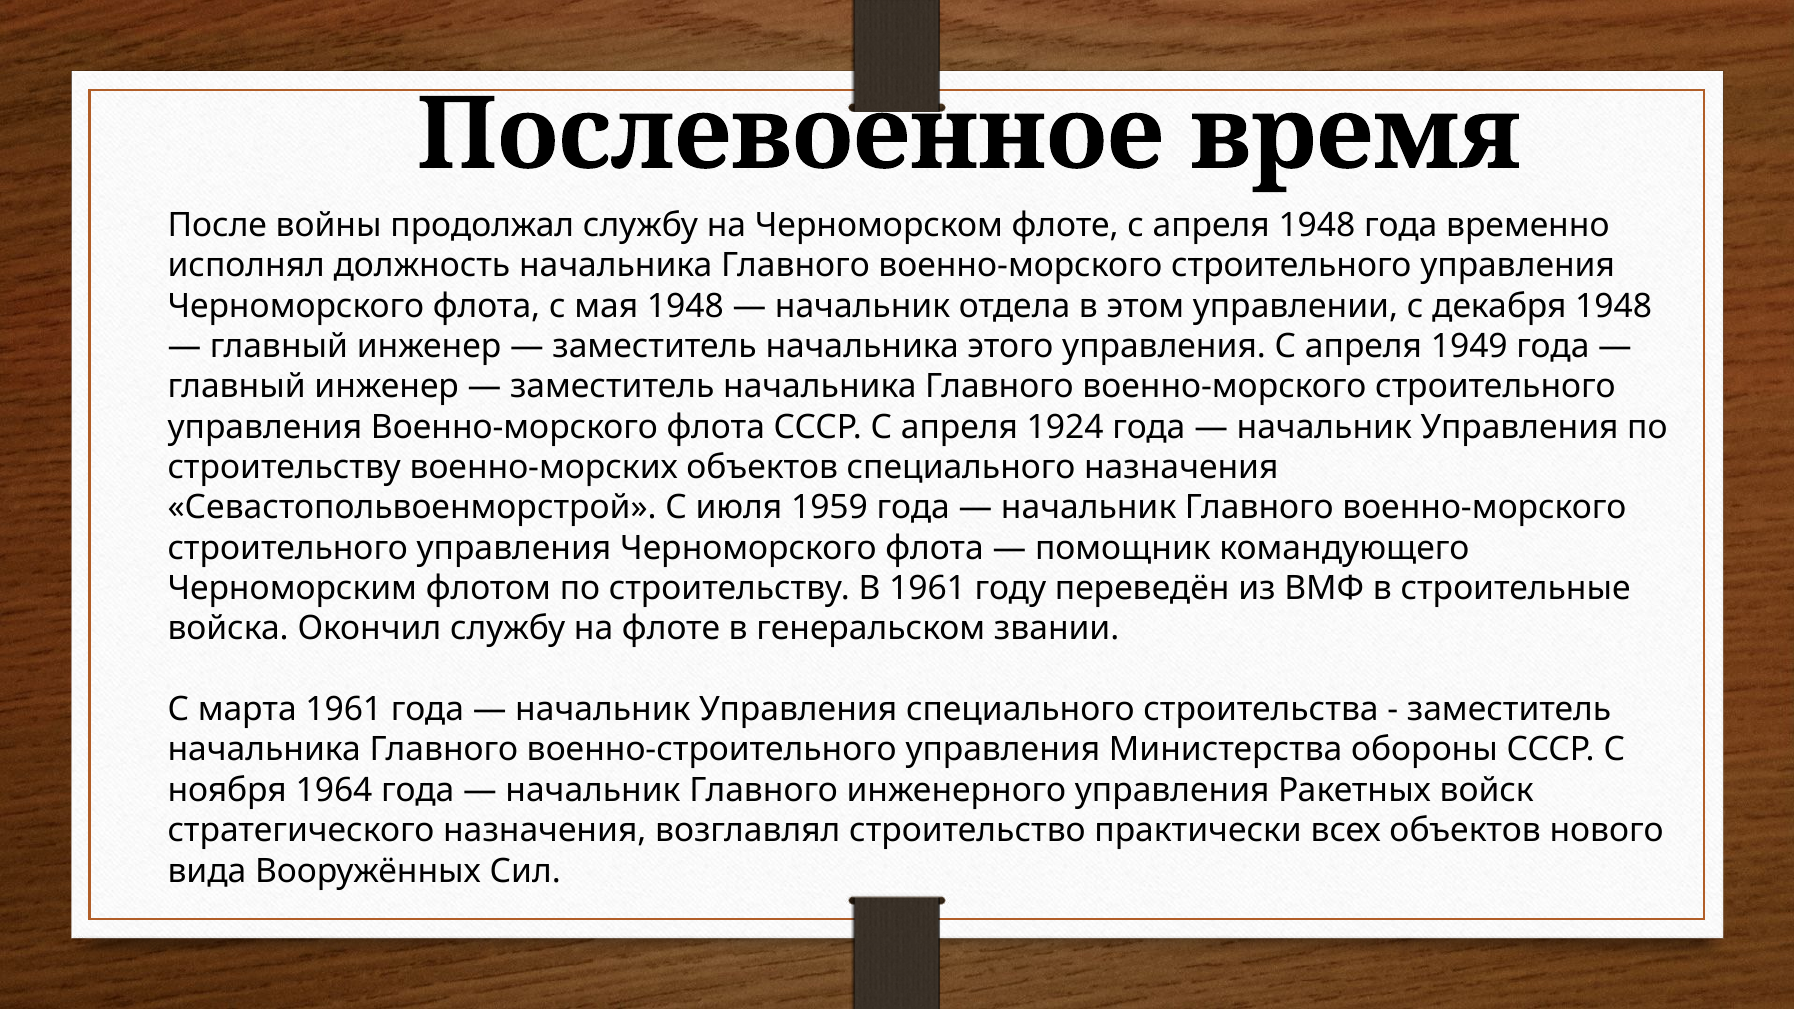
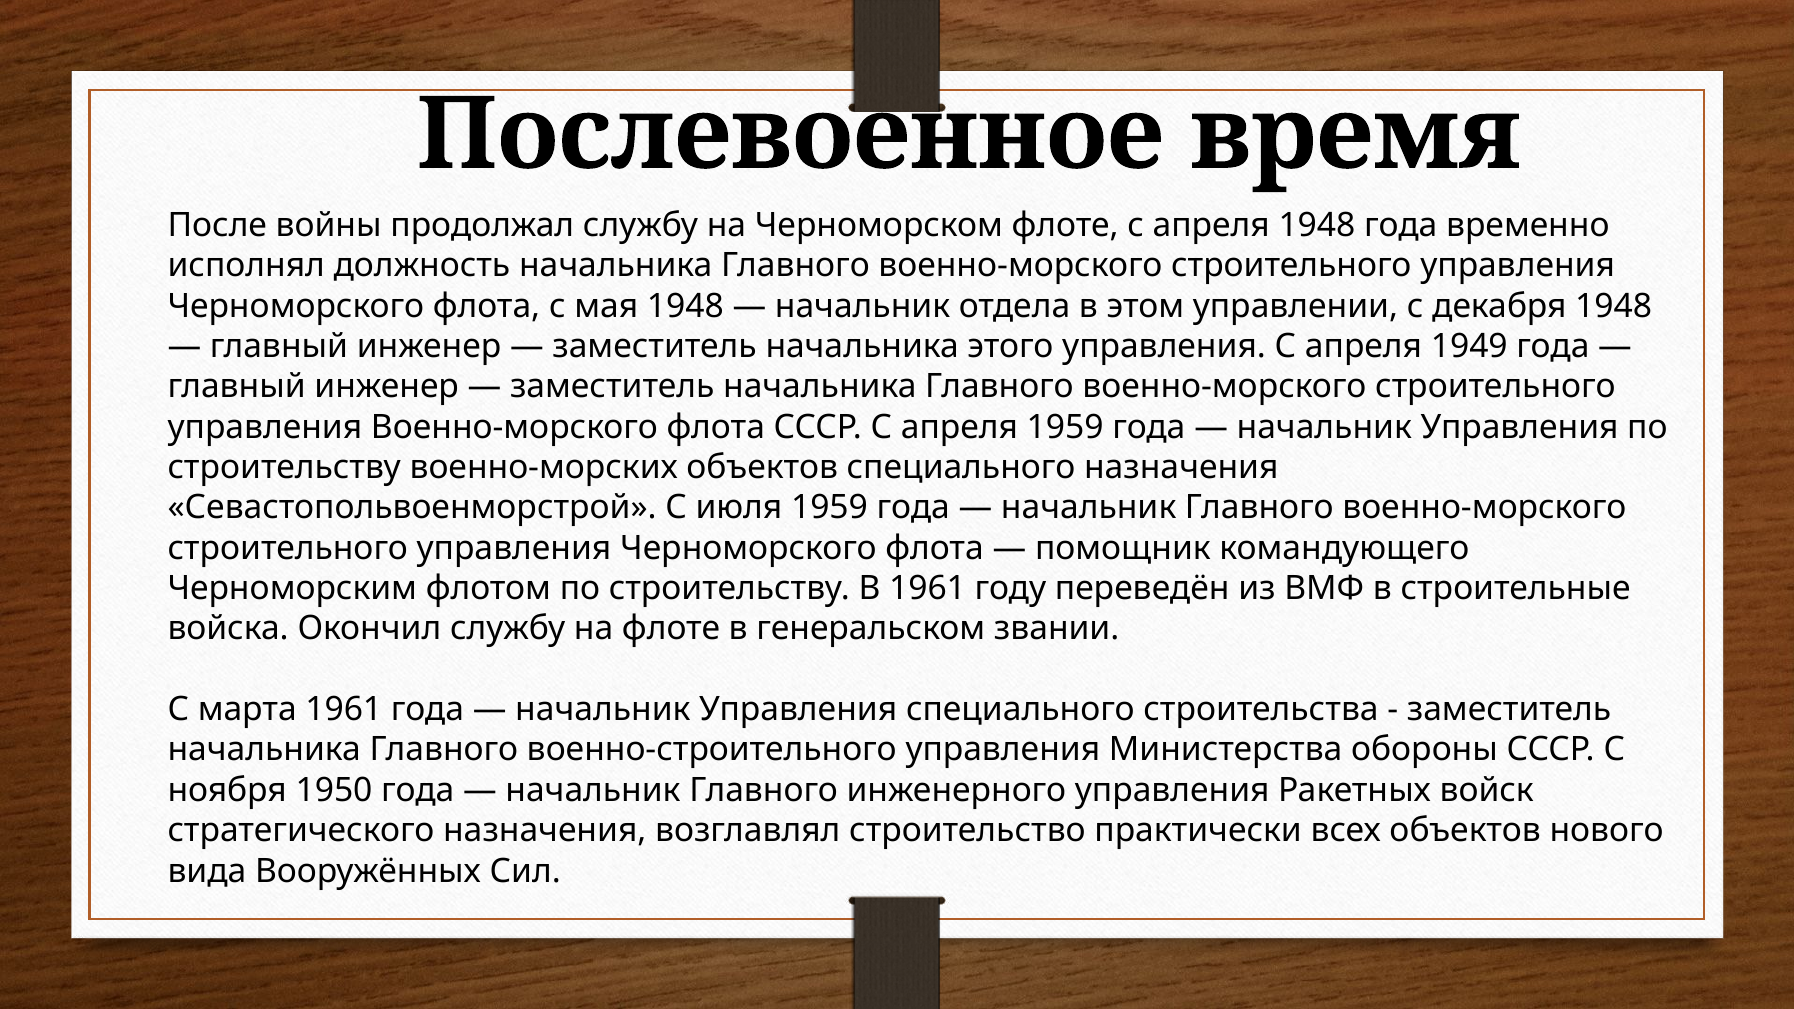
апреля 1924: 1924 -> 1959
1964: 1964 -> 1950
